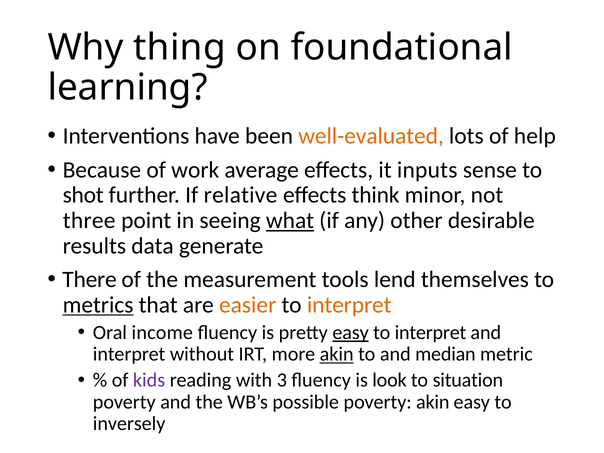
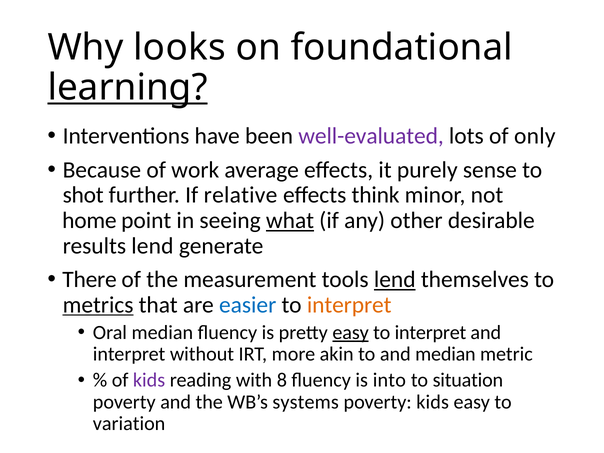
thing: thing -> looks
learning underline: none -> present
well-evaluated colour: orange -> purple
help: help -> only
inputs: inputs -> purely
three: three -> home
results data: data -> lend
lend at (395, 280) underline: none -> present
easier colour: orange -> blue
Oral income: income -> median
akin at (337, 354) underline: present -> none
3: 3 -> 8
look: look -> into
possible: possible -> systems
poverty akin: akin -> kids
inversely: inversely -> variation
